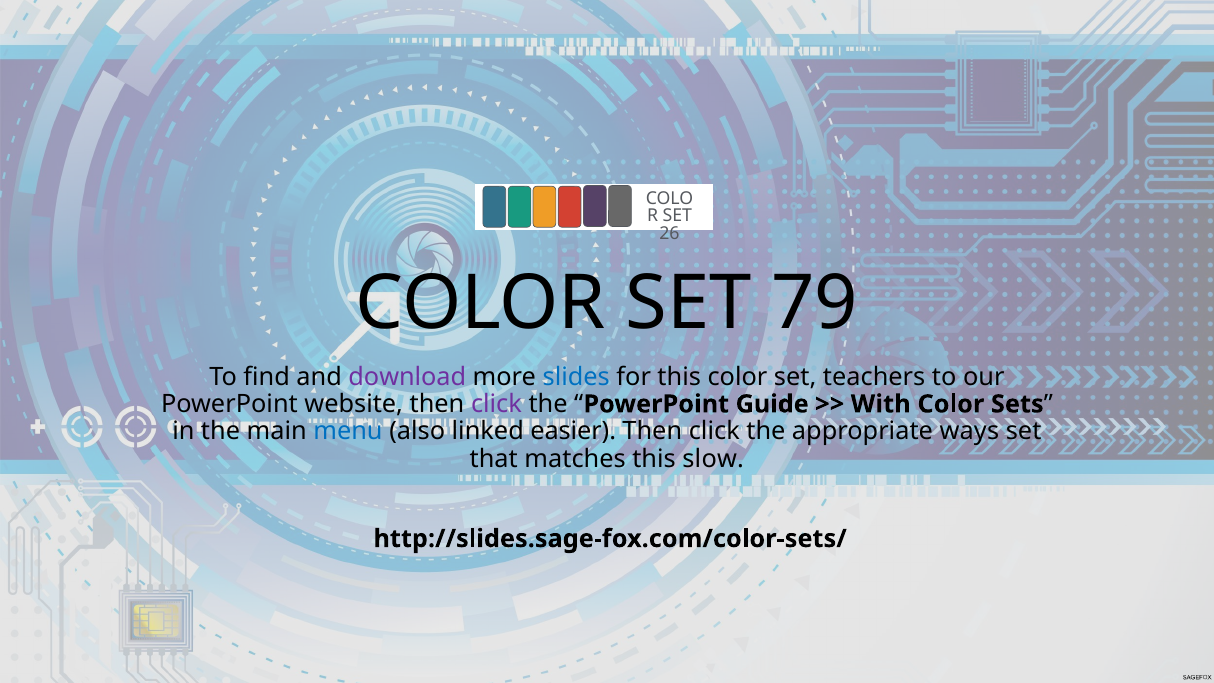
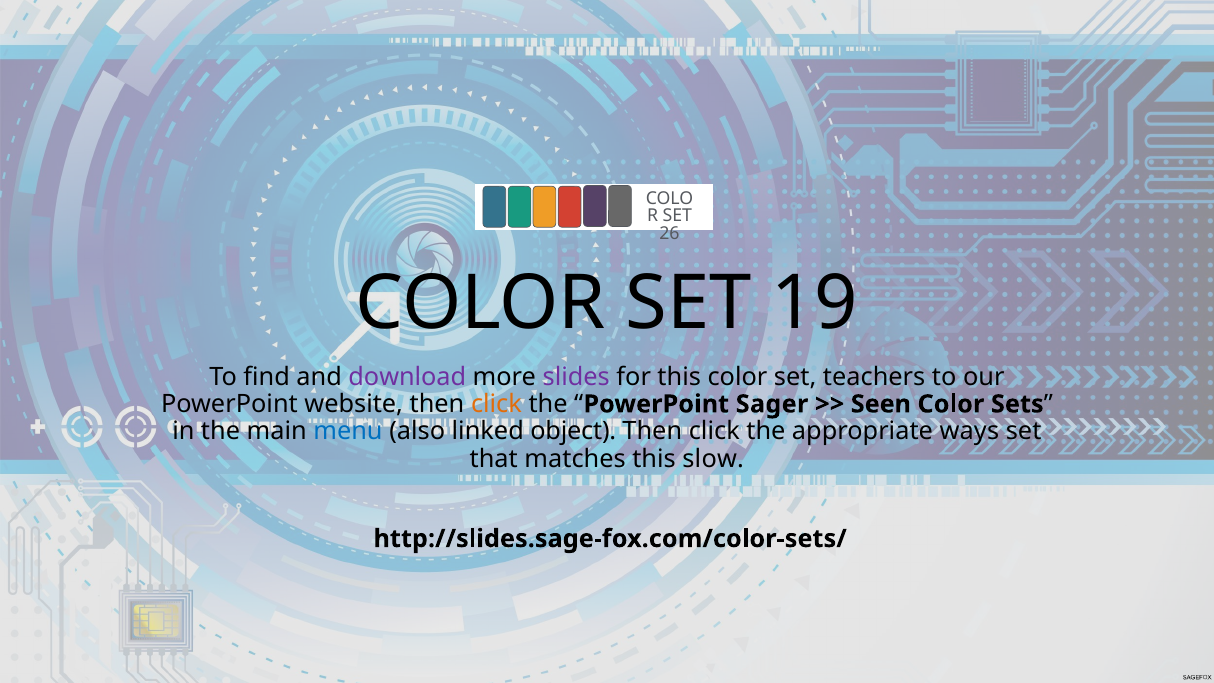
79: 79 -> 19
slides colour: blue -> purple
click at (496, 404) colour: purple -> orange
Guide: Guide -> Sager
With: With -> Seen
easier: easier -> object
